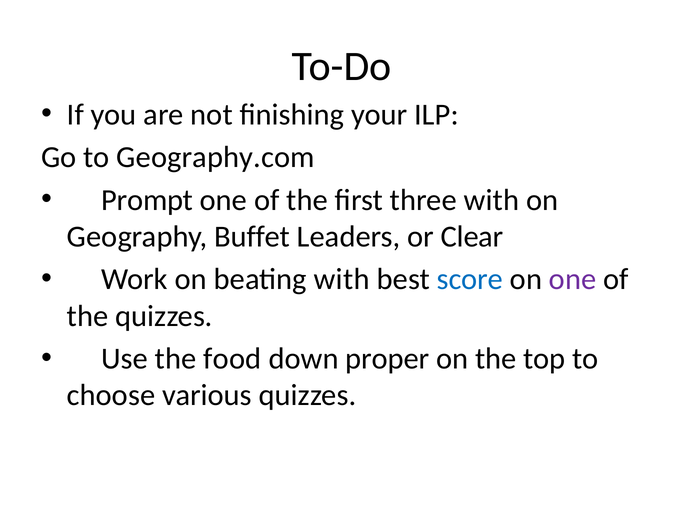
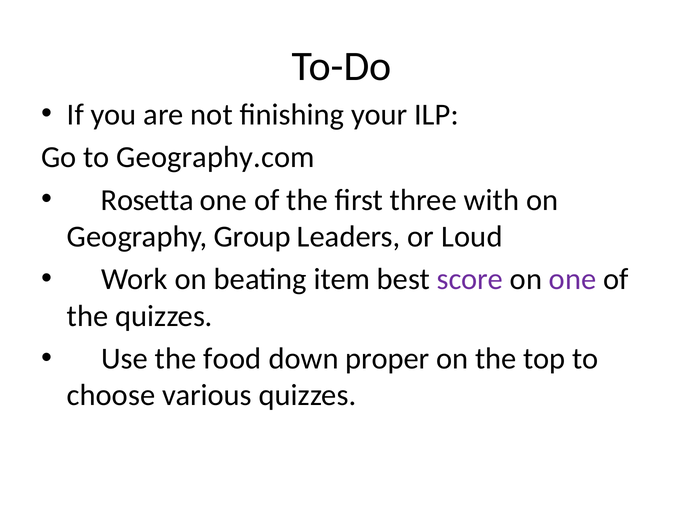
Prompt: Prompt -> Rosetta
Buffet: Buffet -> Group
Clear: Clear -> Loud
beating with: with -> item
score colour: blue -> purple
